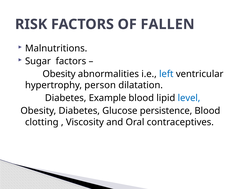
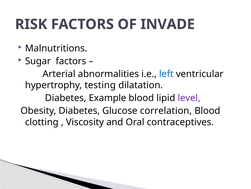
FALLEN: FALLEN -> INVADE
Obesity at (59, 74): Obesity -> Arterial
person: person -> testing
level colour: blue -> purple
persistence: persistence -> correlation
